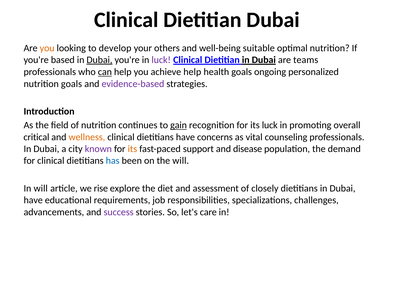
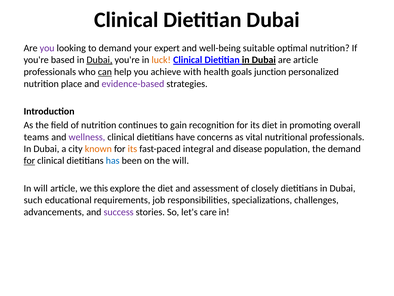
you at (47, 48) colour: orange -> purple
to develop: develop -> demand
others: others -> expert
luck at (161, 60) colour: purple -> orange
are teams: teams -> article
achieve help: help -> with
ongoing: ongoing -> junction
nutrition goals: goals -> place
gain underline: present -> none
its luck: luck -> diet
critical: critical -> teams
wellness colour: orange -> purple
counseling: counseling -> nutritional
known colour: purple -> orange
support: support -> integral
for at (29, 160) underline: none -> present
rise: rise -> this
have at (33, 200): have -> such
